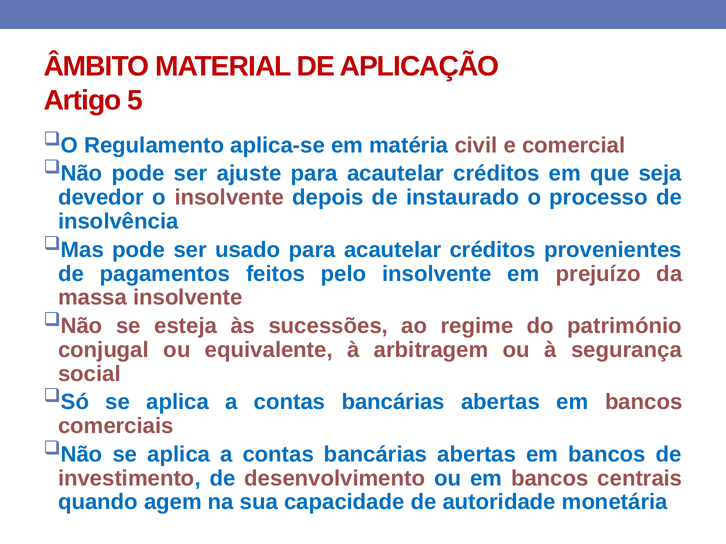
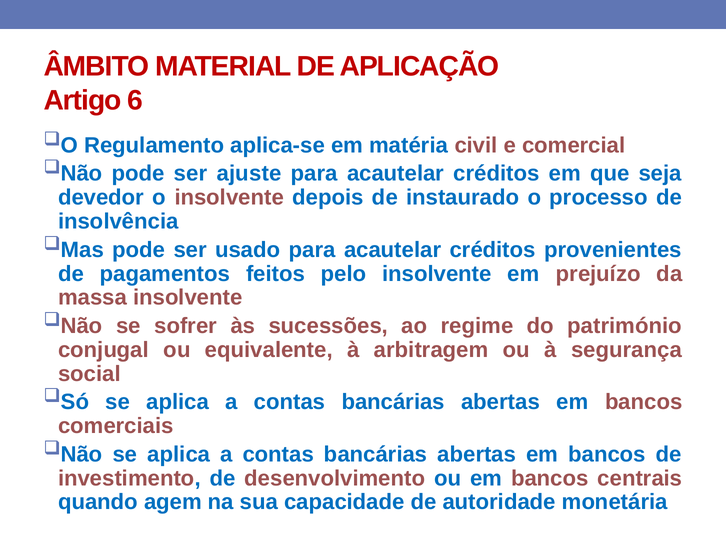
5: 5 -> 6
esteja: esteja -> sofrer
